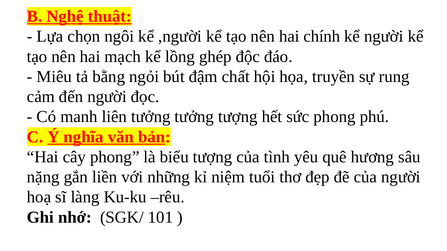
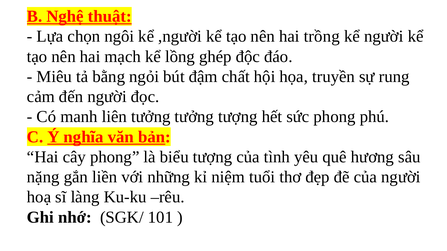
chính: chính -> trồng
